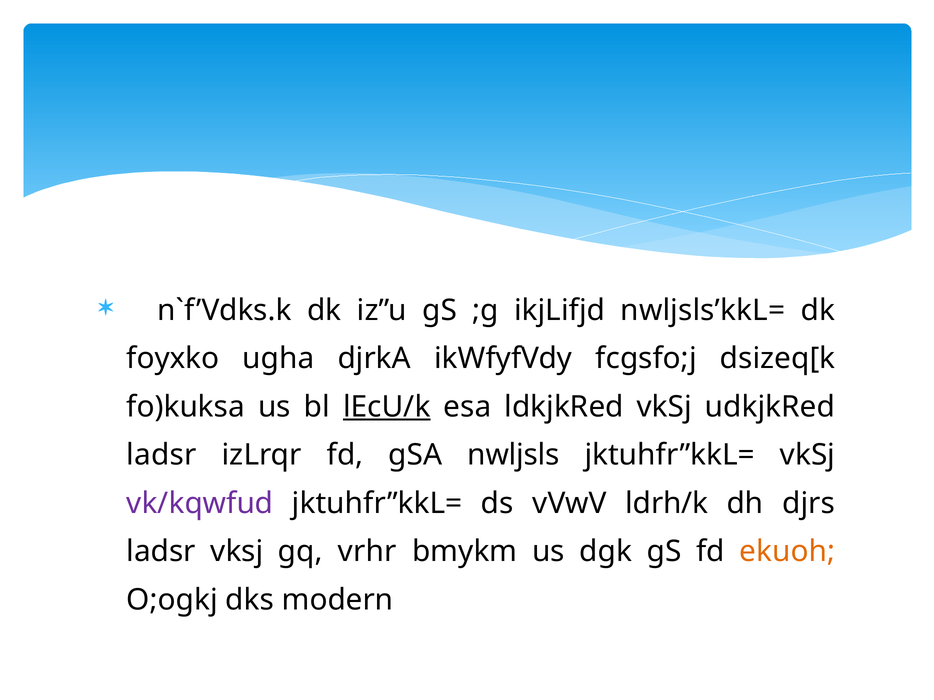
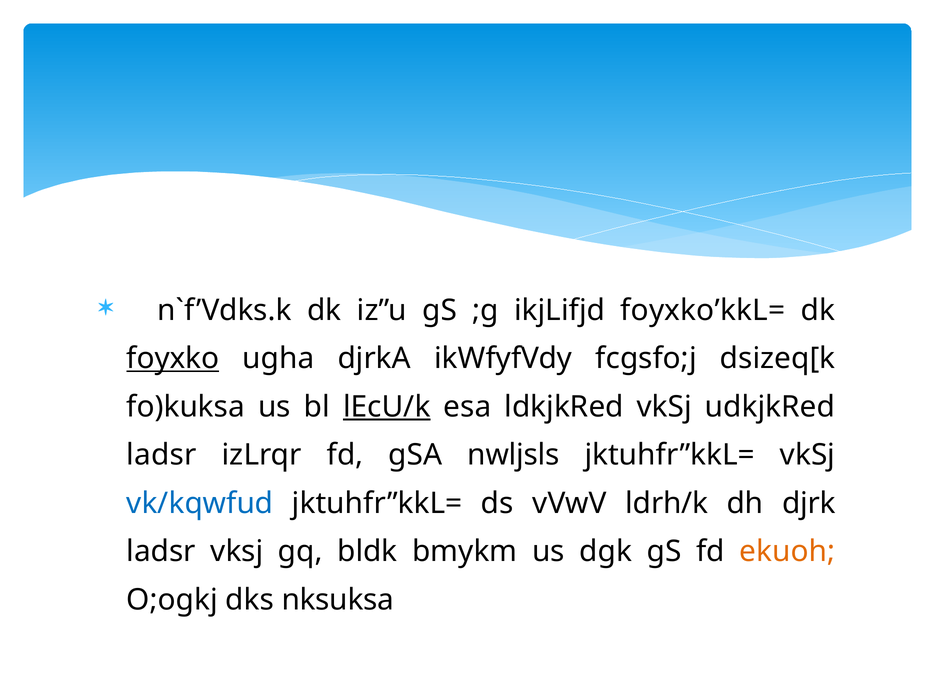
nwljsls’kkL=: nwljsls’kkL= -> foyxko’kkL=
foyxko underline: none -> present
vk/kqwfud colour: purple -> blue
djrs: djrs -> djrk
vrhr: vrhr -> bldk
modern: modern -> nksuksa
